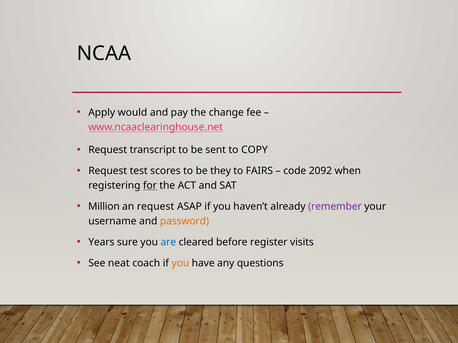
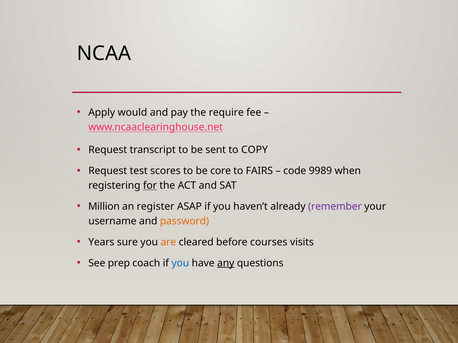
change: change -> require
they: they -> core
2092: 2092 -> 9989
an request: request -> register
are colour: blue -> orange
register: register -> courses
neat: neat -> prep
you at (180, 263) colour: orange -> blue
any underline: none -> present
